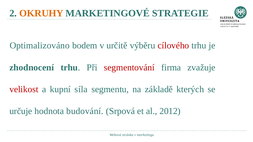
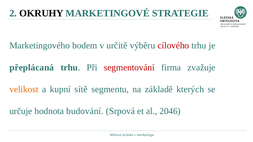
OKRUHY colour: orange -> black
Optimalizováno: Optimalizováno -> Marketingového
zhodnocení: zhodnocení -> přeplácaná
velikost colour: red -> orange
síla: síla -> sítě
2012: 2012 -> 2046
